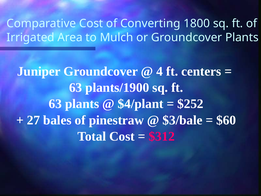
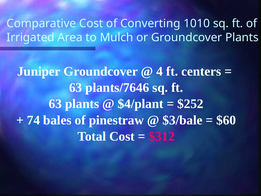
1800: 1800 -> 1010
plants/1900: plants/1900 -> plants/7646
27: 27 -> 74
